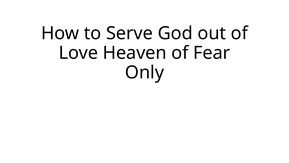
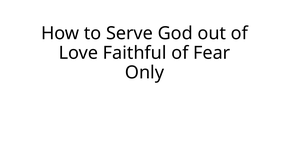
Heaven: Heaven -> Faithful
